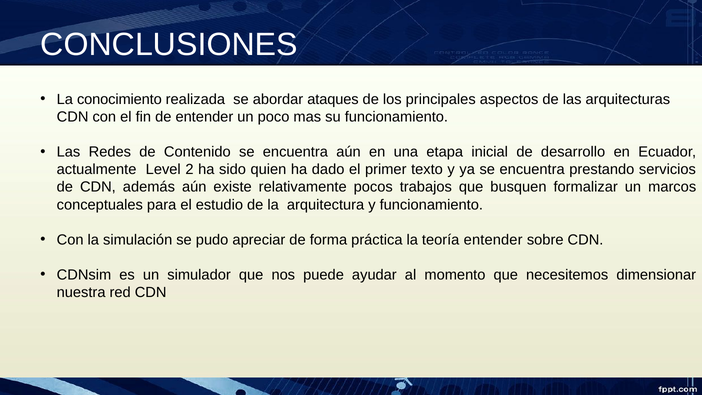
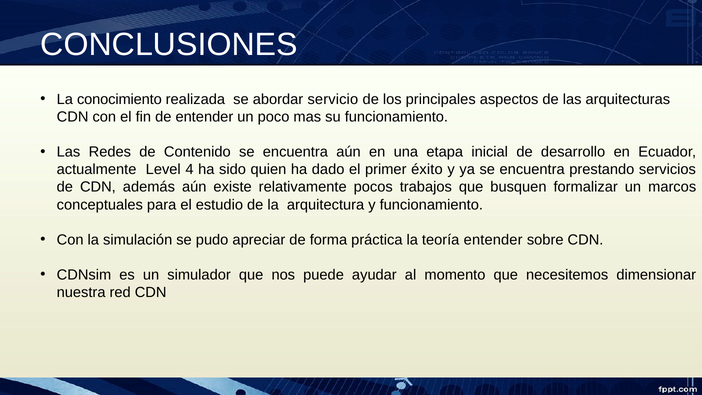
ataques: ataques -> servicio
2: 2 -> 4
texto: texto -> éxito
